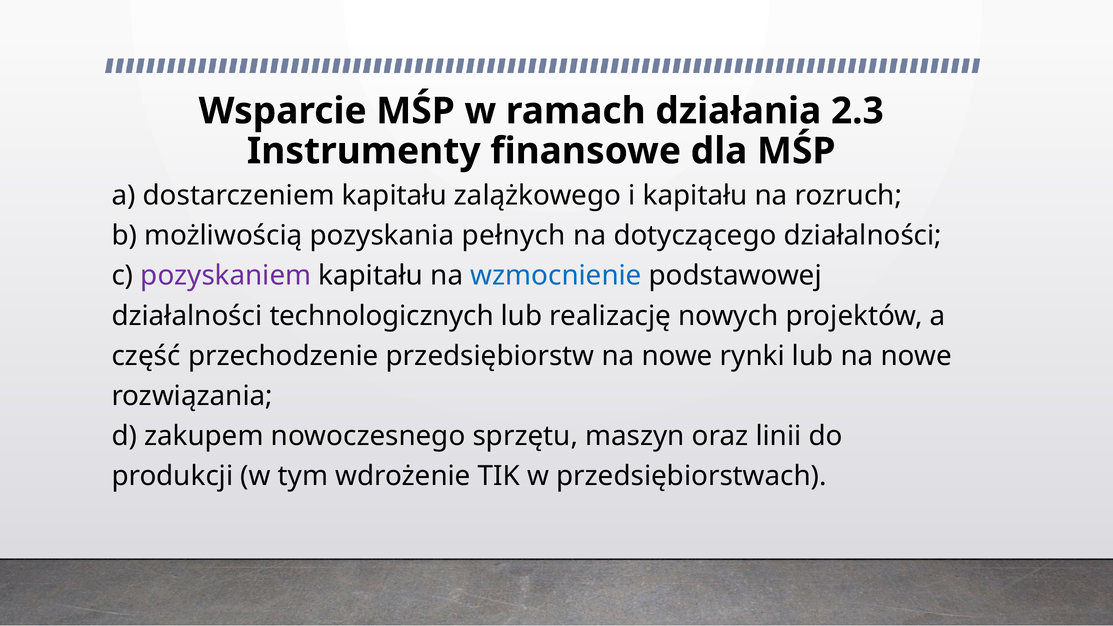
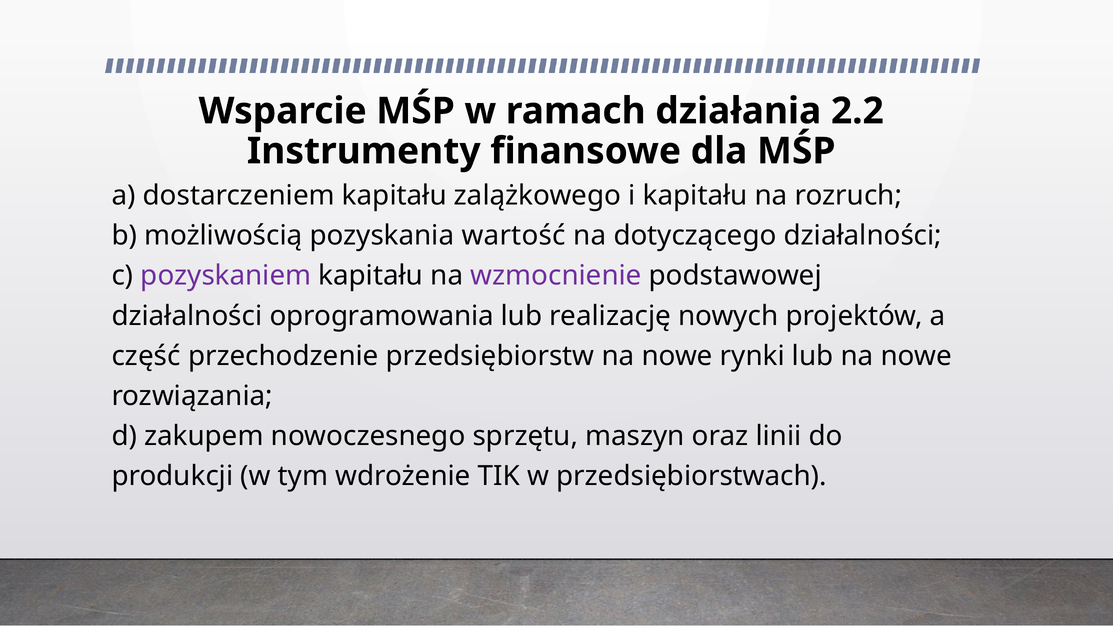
2.3: 2.3 -> 2.2
pełnych: pełnych -> wartość
wzmocnienie colour: blue -> purple
technologicznych: technologicznych -> oprogramowania
